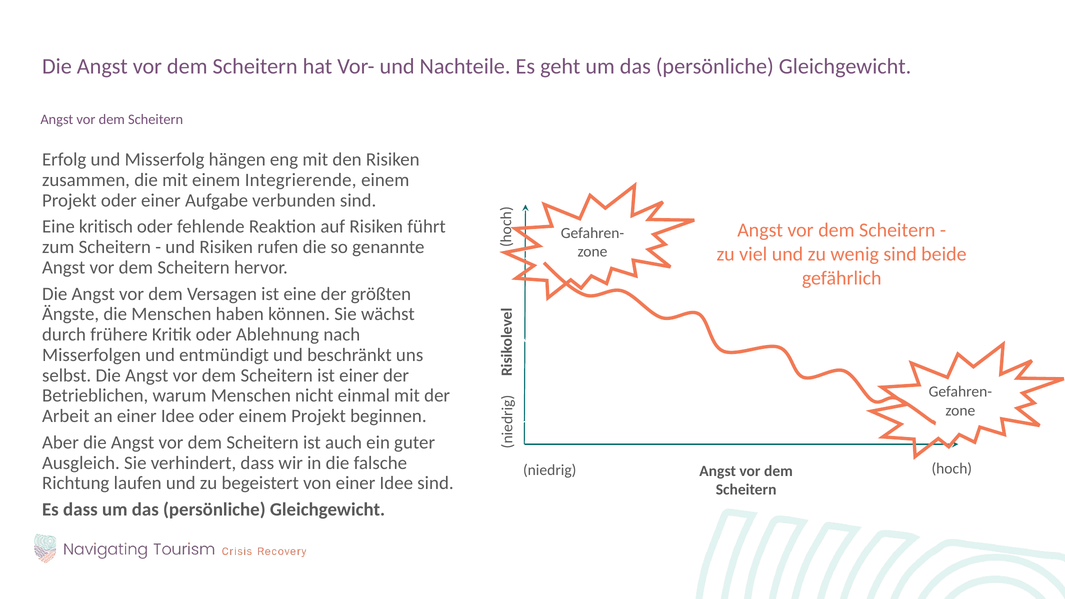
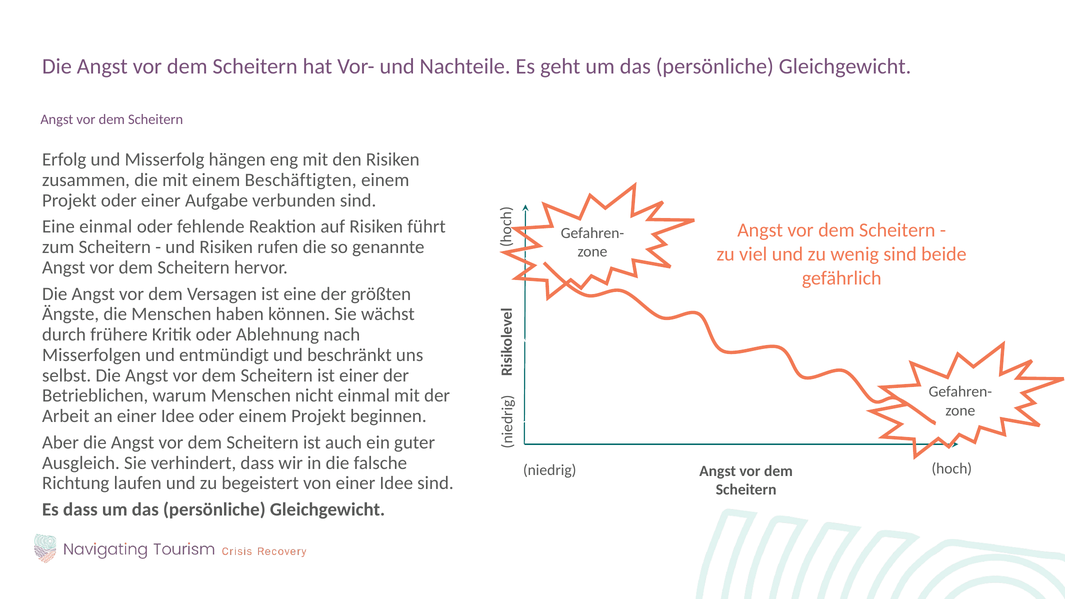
Integrierende: Integrierende -> Beschäftigten
Eine kritisch: kritisch -> einmal
